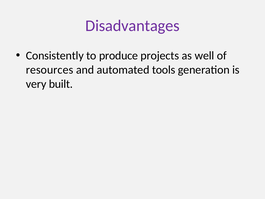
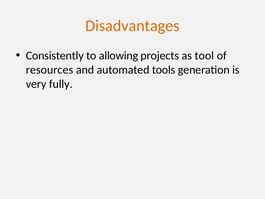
Disadvantages colour: purple -> orange
produce: produce -> allowing
well: well -> tool
built: built -> fully
